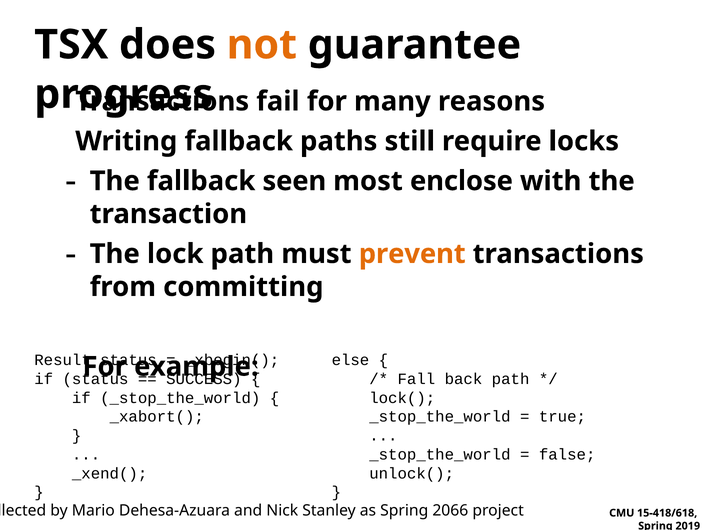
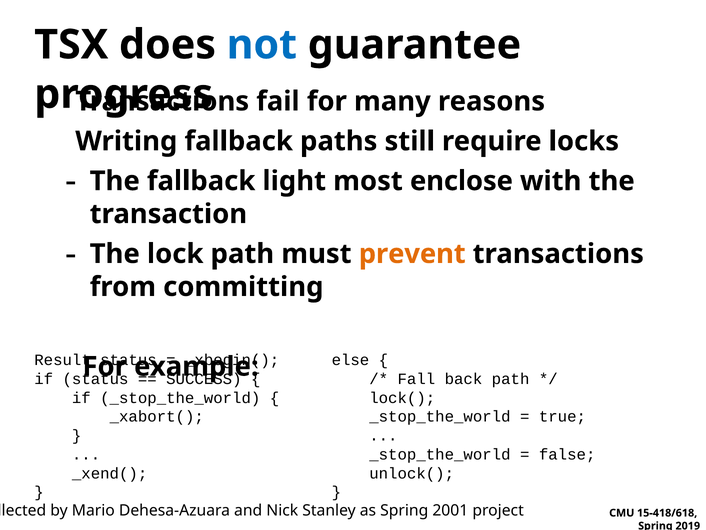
not colour: orange -> blue
seen: seen -> light
2066: 2066 -> 2001
